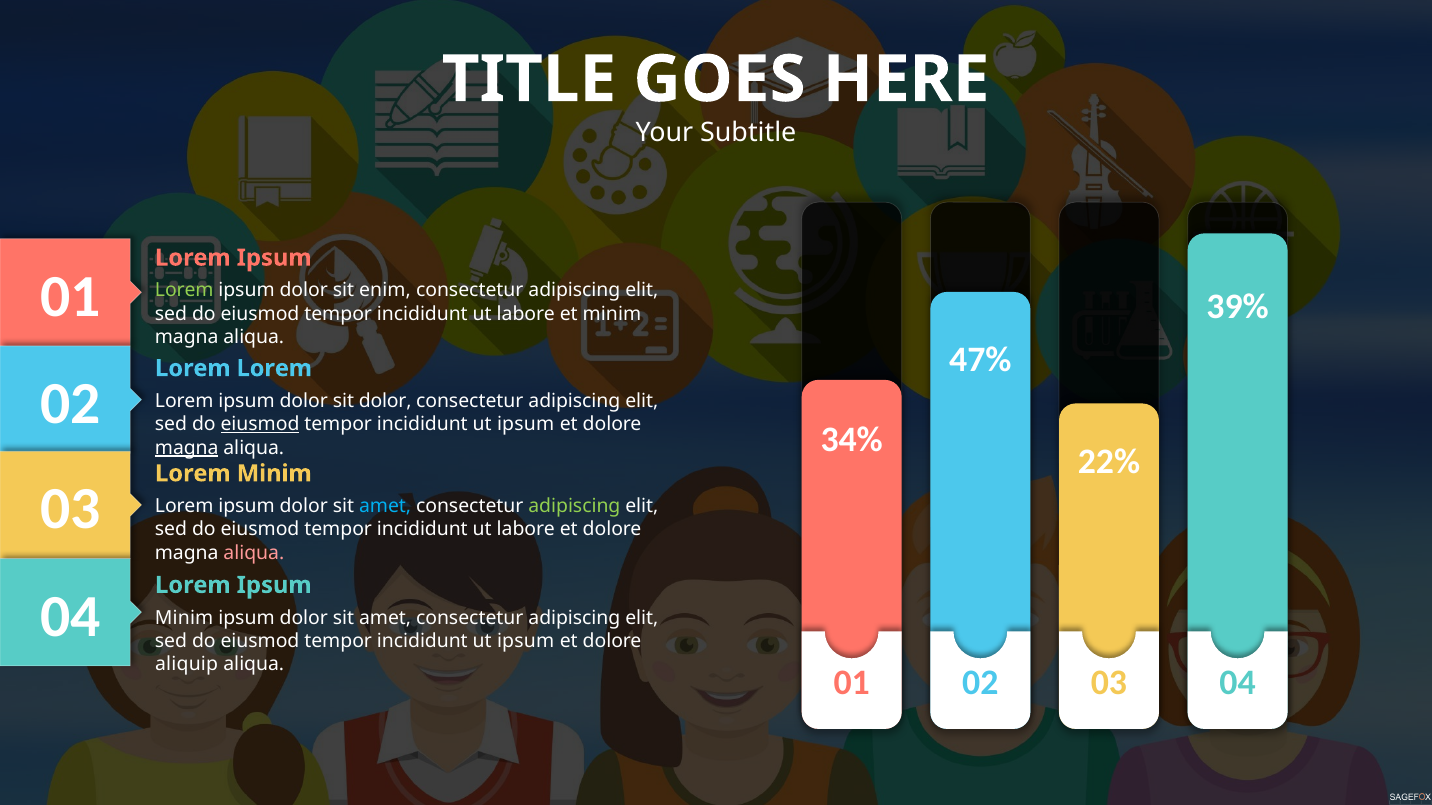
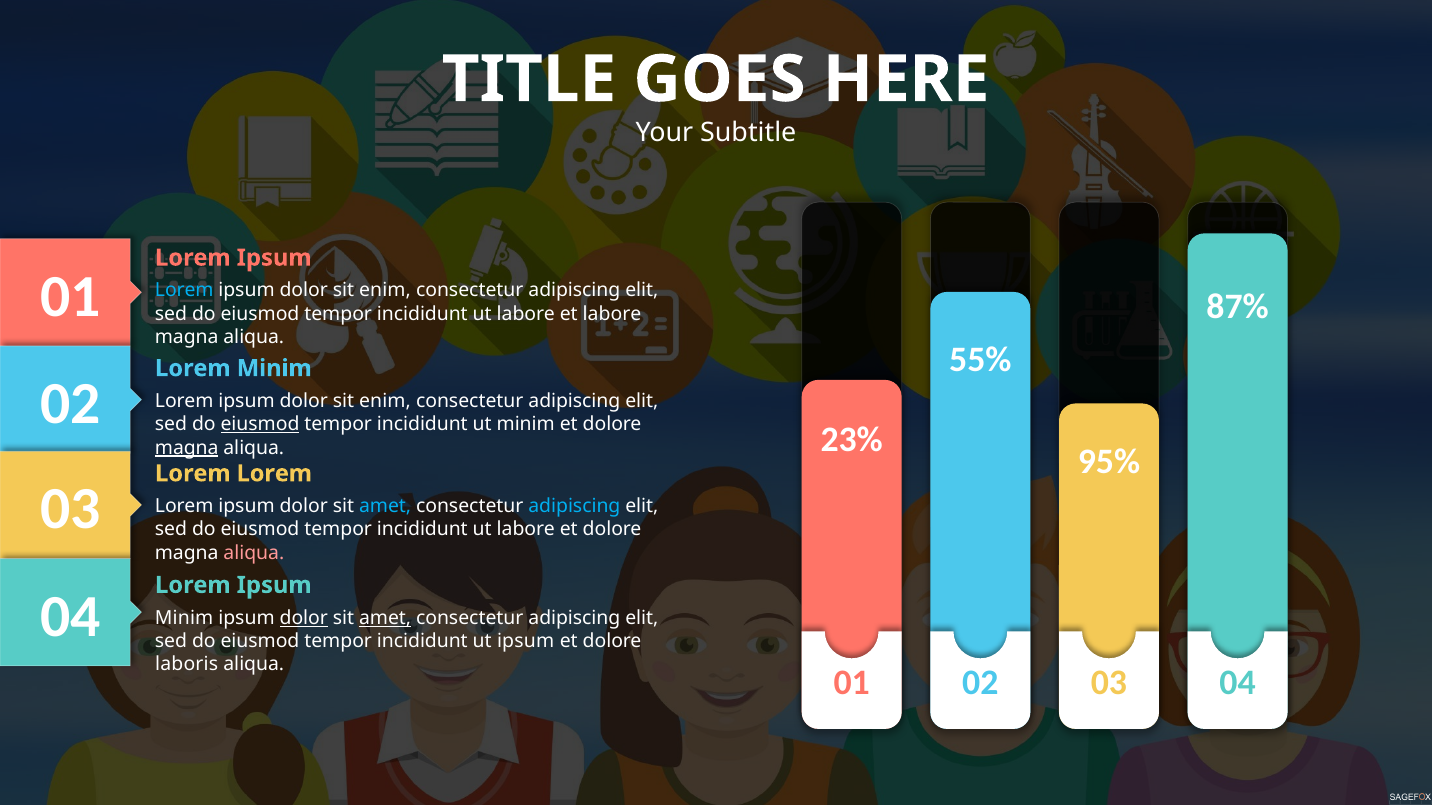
Lorem at (184, 291) colour: light green -> light blue
39%: 39% -> 87%
et minim: minim -> labore
47%: 47% -> 55%
Lorem at (274, 369): Lorem -> Minim
dolor at (385, 401): dolor -> enim
ipsum at (526, 425): ipsum -> minim
34%: 34% -> 23%
22%: 22% -> 95%
Minim at (274, 474): Minim -> Lorem
adipiscing at (574, 507) colour: light green -> light blue
dolor at (304, 618) underline: none -> present
amet at (385, 618) underline: none -> present
aliquip: aliquip -> laboris
